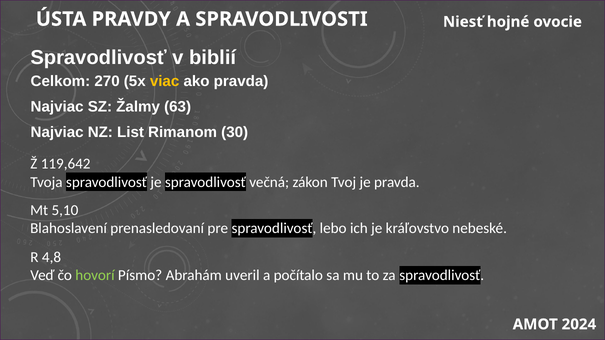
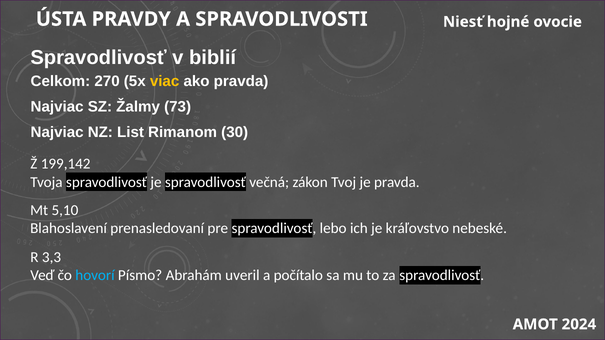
63: 63 -> 73
119,642: 119,642 -> 199,142
4,8: 4,8 -> 3,3
hovorí colour: light green -> light blue
